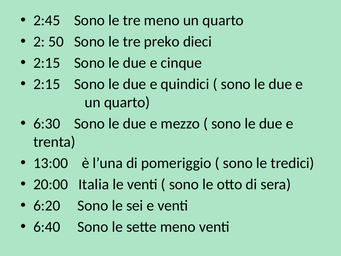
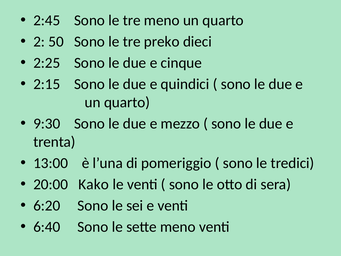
2:15 at (47, 63): 2:15 -> 2:25
6:30: 6:30 -> 9:30
Italia: Italia -> Kako
